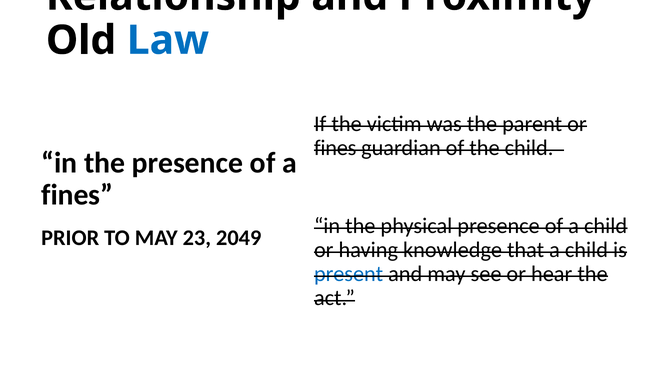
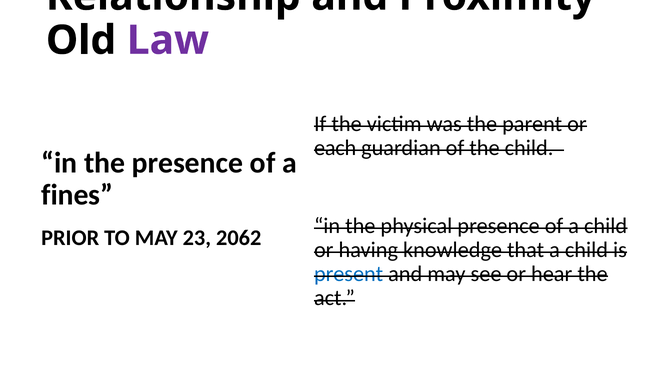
Law colour: blue -> purple
fines at (335, 148): fines -> each
2049: 2049 -> 2062
